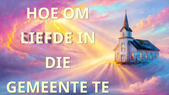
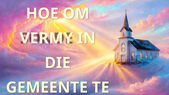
LIEFDE at (46, 38): LIEFDE -> VERMY
